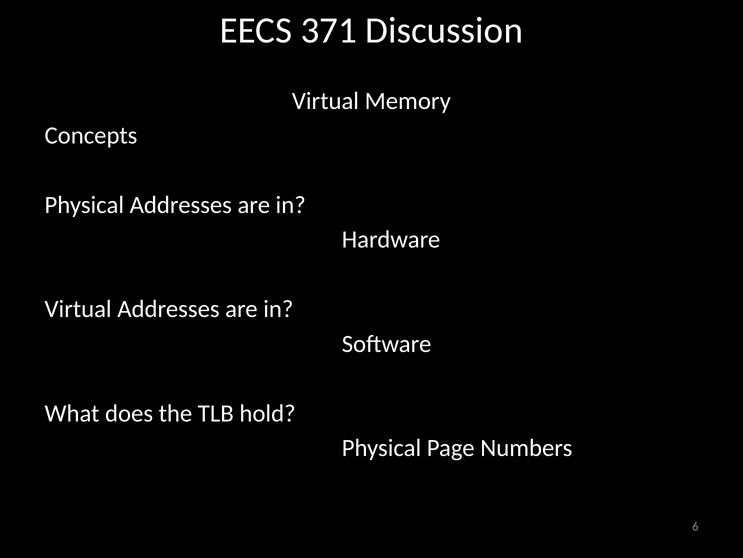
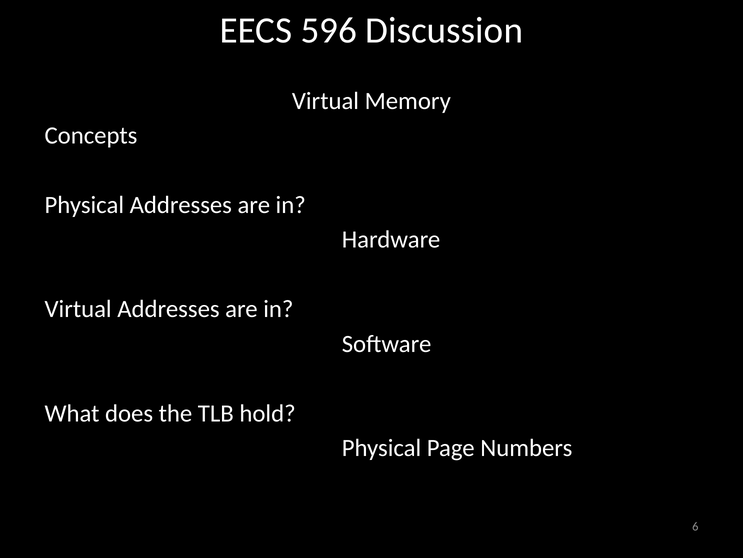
371: 371 -> 596
